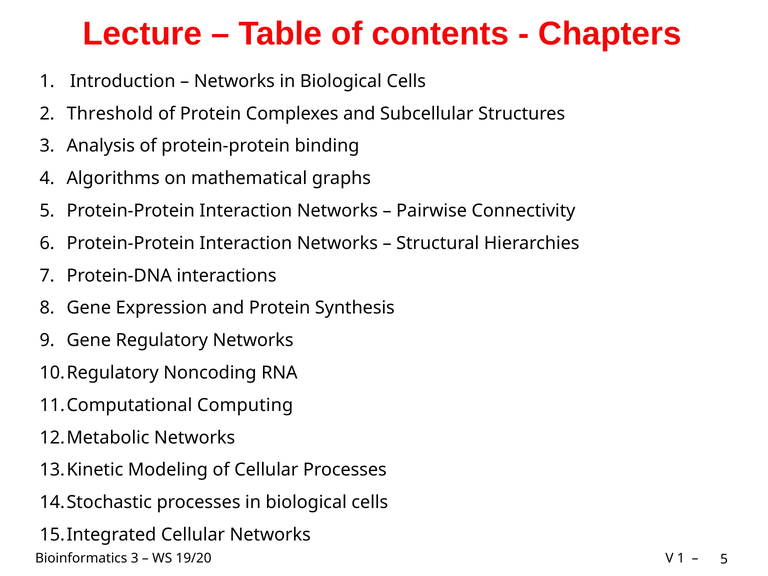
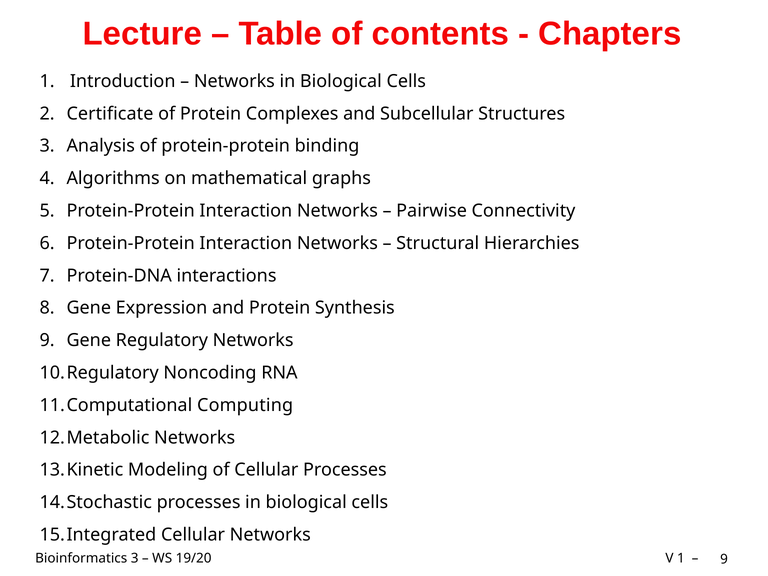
Threshold: Threshold -> Certificate
5 at (724, 559): 5 -> 9
